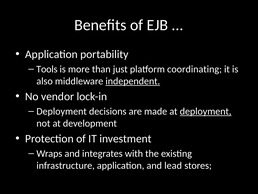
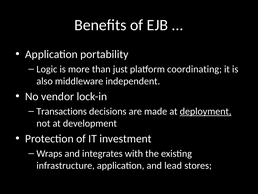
Tools: Tools -> Logic
independent underline: present -> none
Deployment at (62, 111): Deployment -> Transactions
